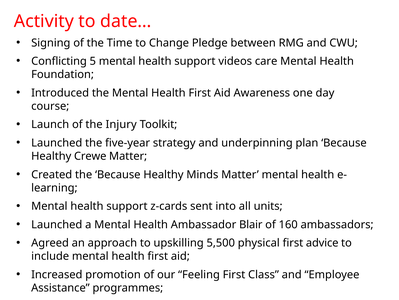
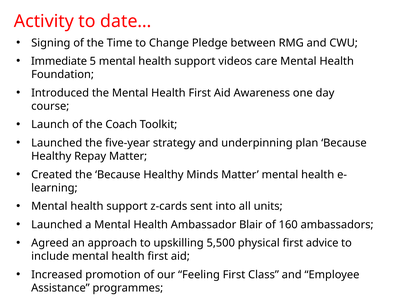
Conflicting: Conflicting -> Immediate
Injury: Injury -> Coach
Crewe: Crewe -> Repay
